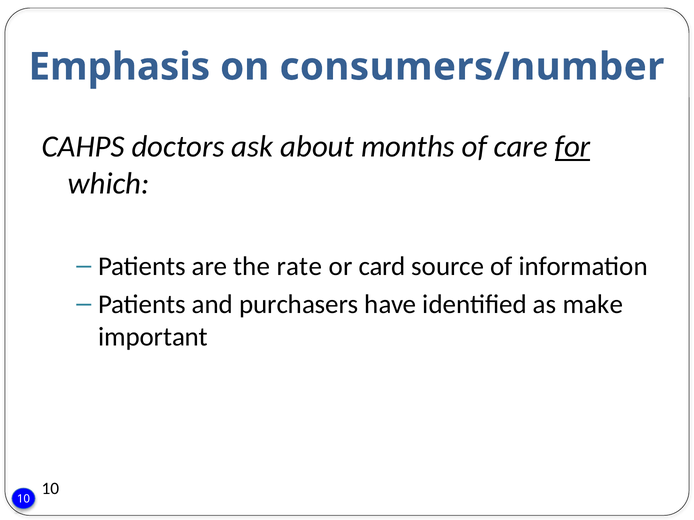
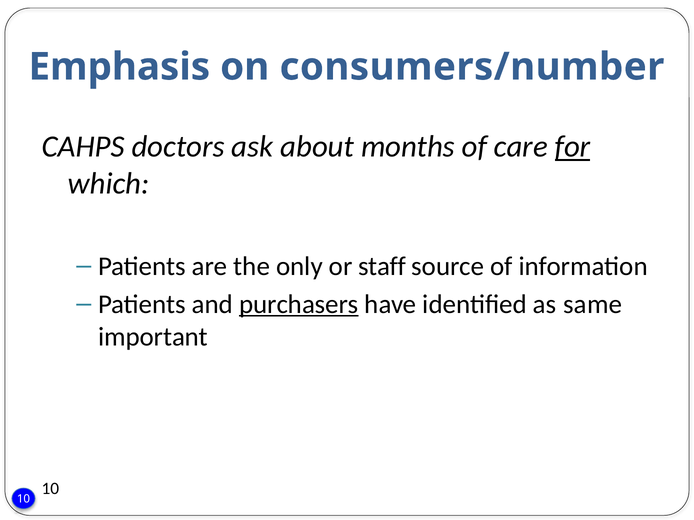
rate: rate -> only
card: card -> staff
purchasers underline: none -> present
make: make -> same
